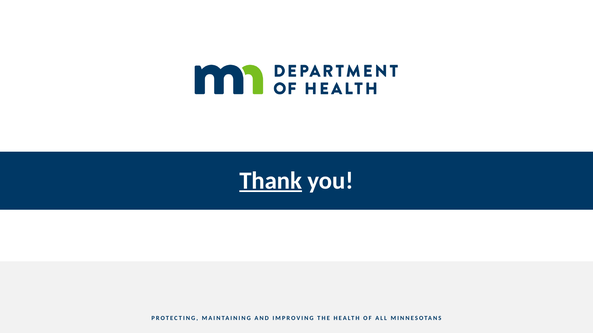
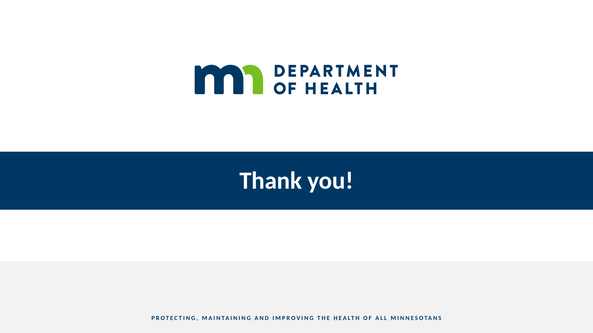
Thank underline: present -> none
